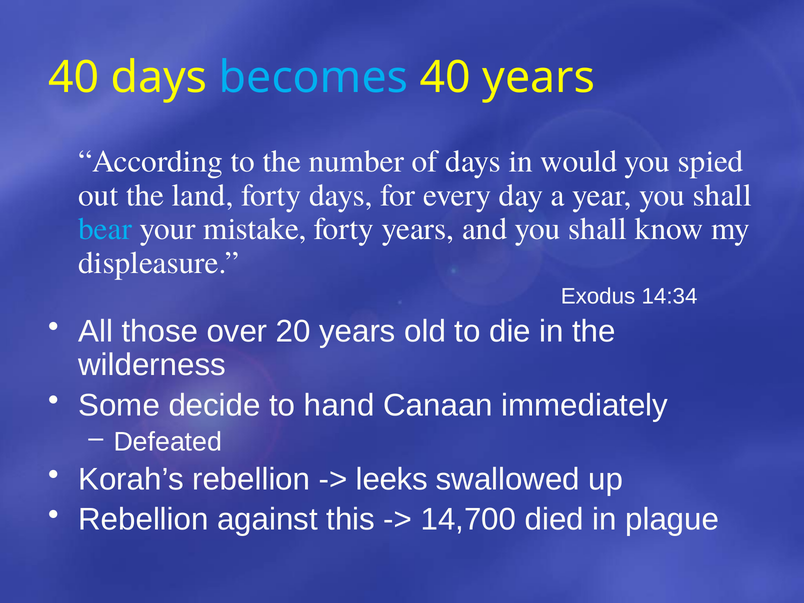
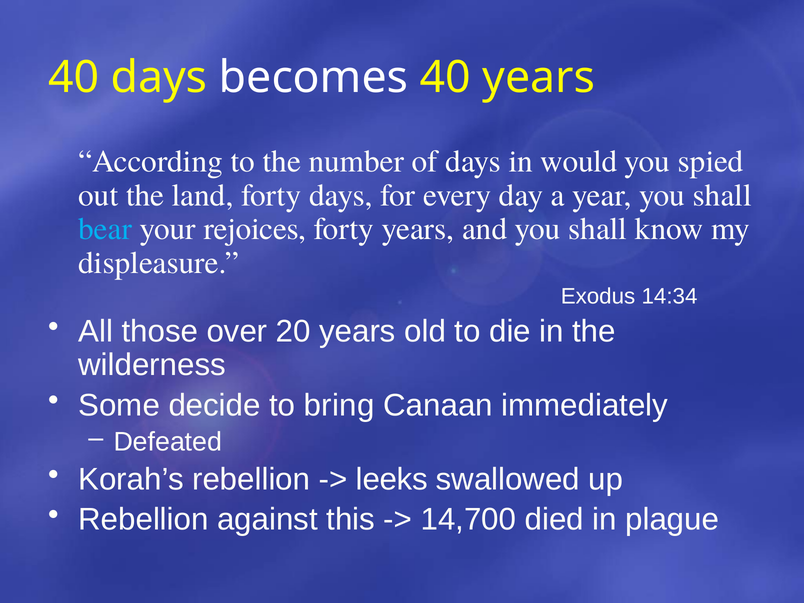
becomes colour: light blue -> white
mistake: mistake -> rejoices
hand: hand -> bring
